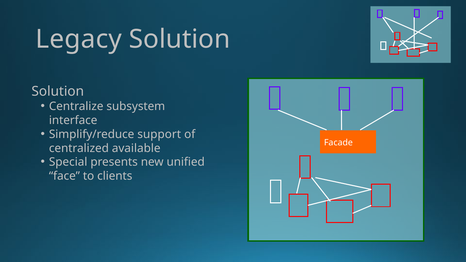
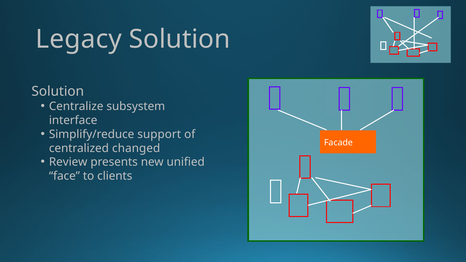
available: available -> changed
Special: Special -> Review
